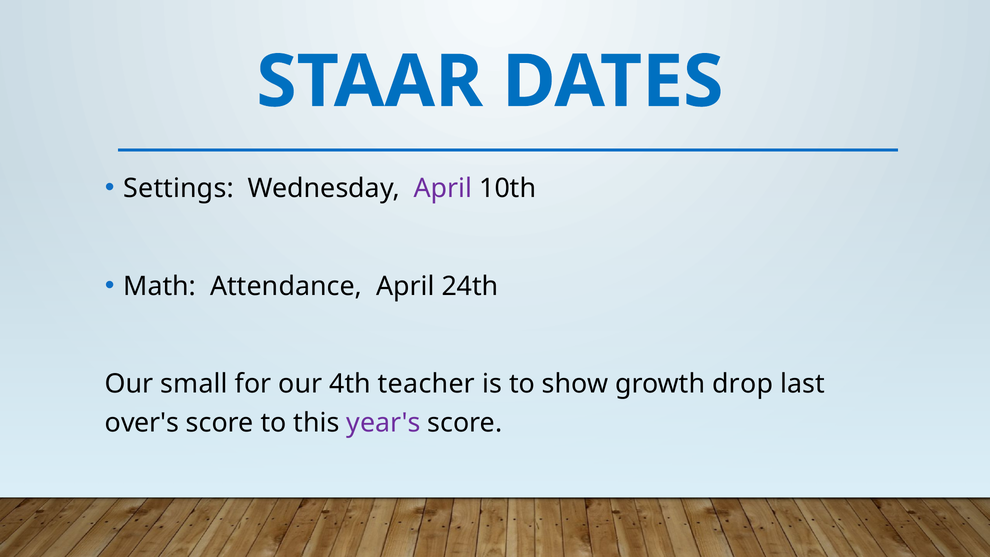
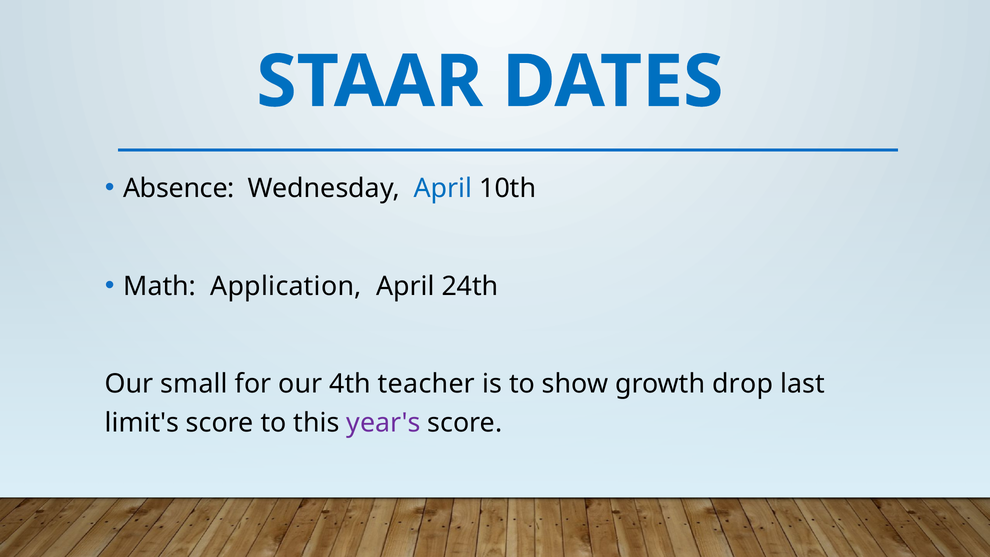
Settings: Settings -> Absence
April at (443, 188) colour: purple -> blue
Attendance: Attendance -> Application
over's: over's -> limit's
